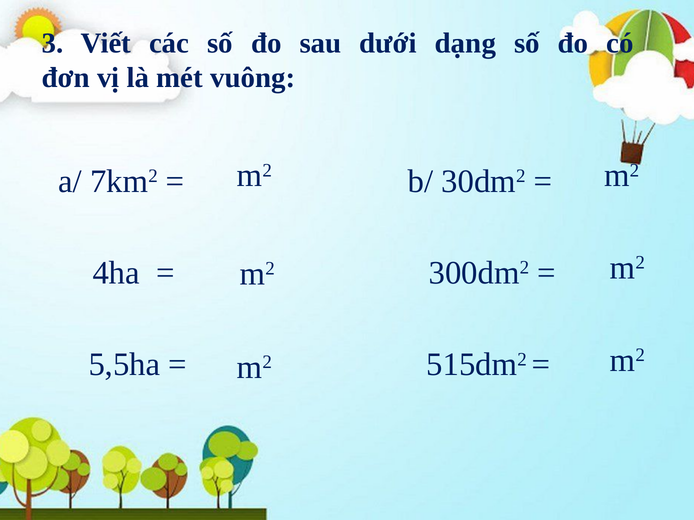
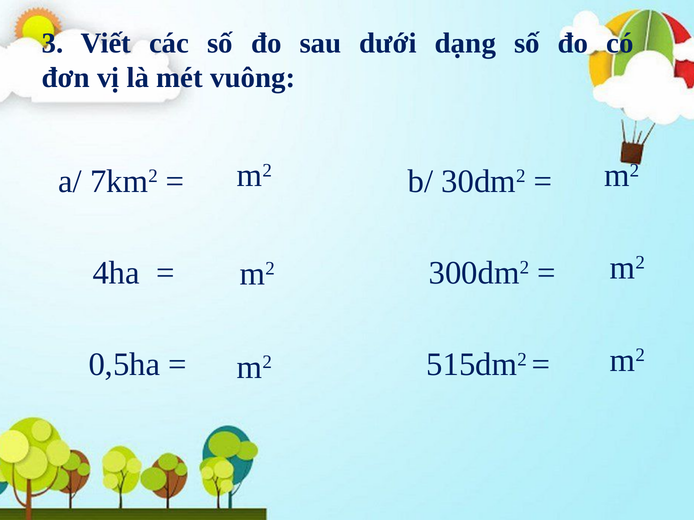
5,5ha: 5,5ha -> 0,5ha
